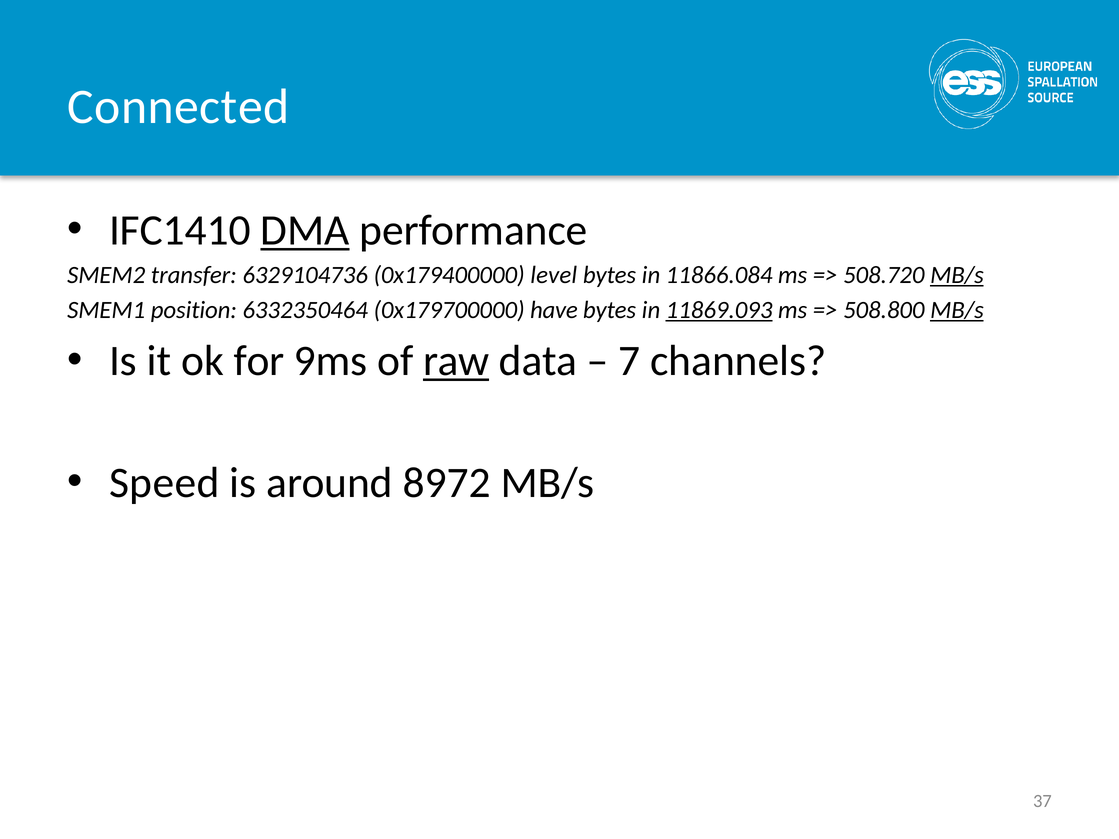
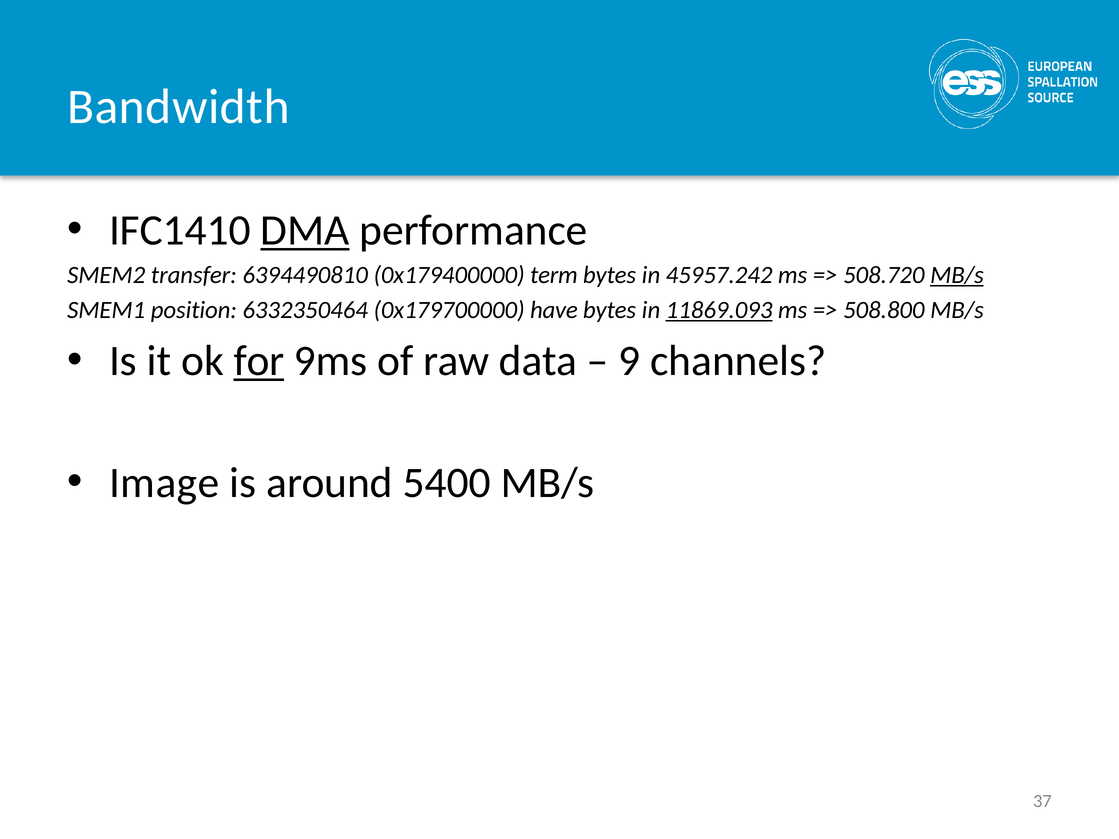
Connected: Connected -> Bandwidth
6329104736: 6329104736 -> 6394490810
level: level -> term
11866.084: 11866.084 -> 45957.242
MB/s at (957, 310) underline: present -> none
for underline: none -> present
raw underline: present -> none
7: 7 -> 9
Speed: Speed -> Image
8972: 8972 -> 5400
